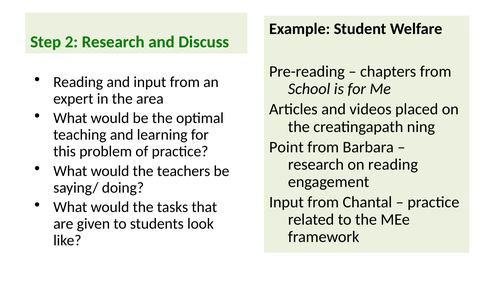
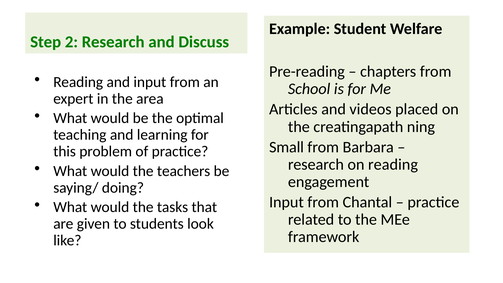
Point: Point -> Small
